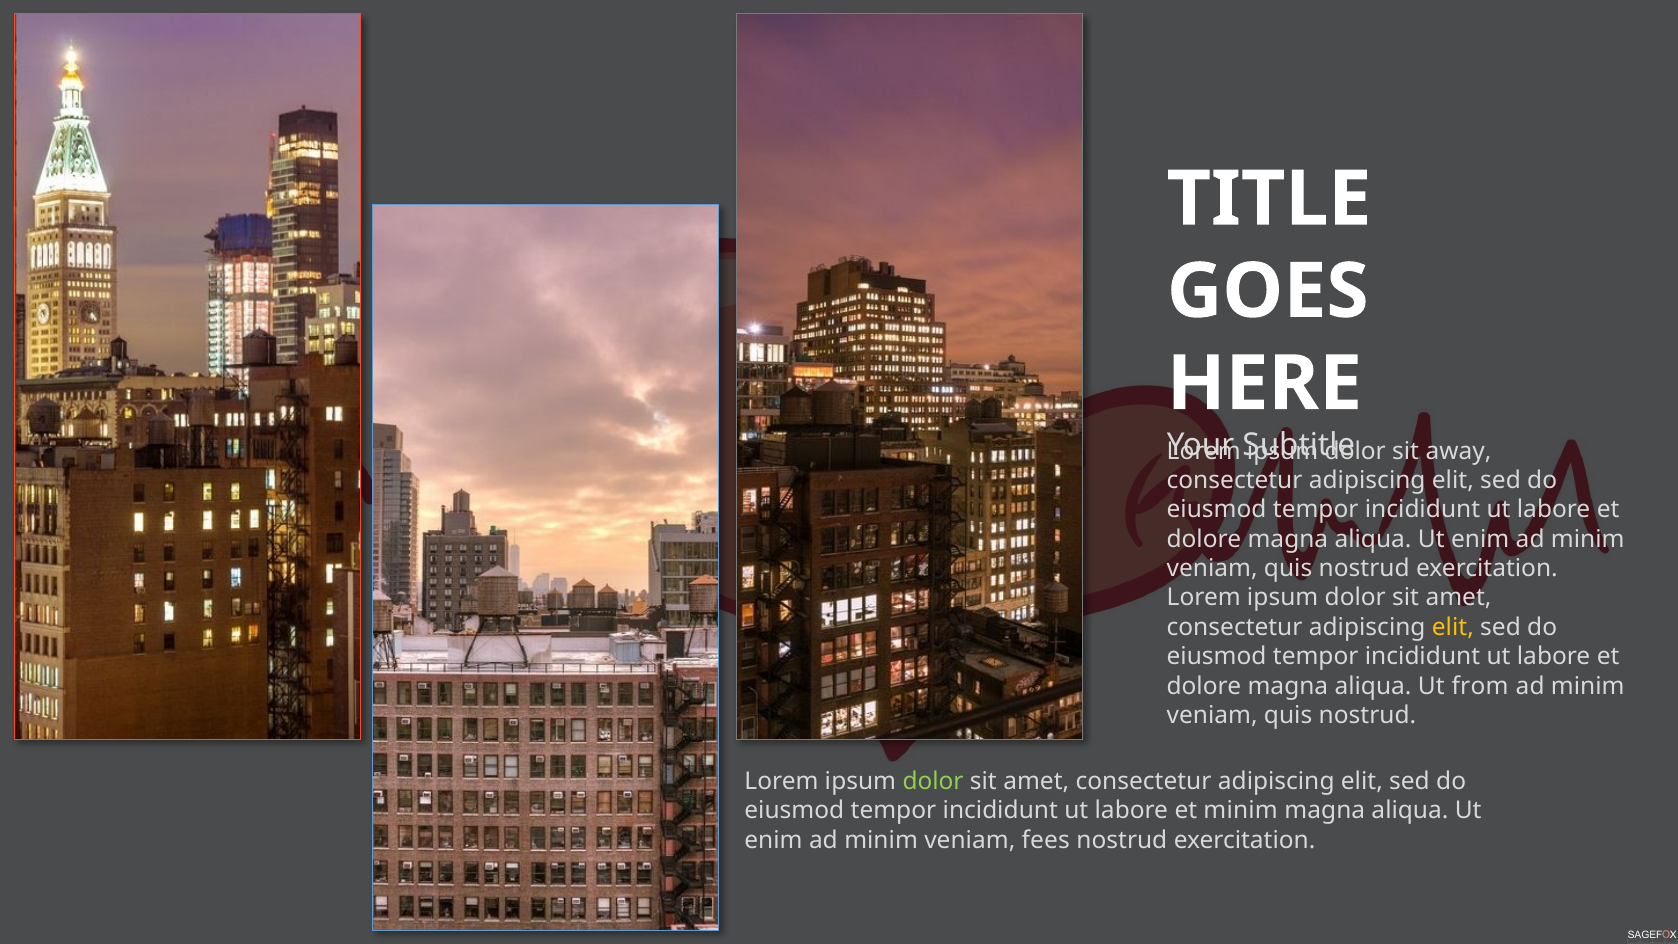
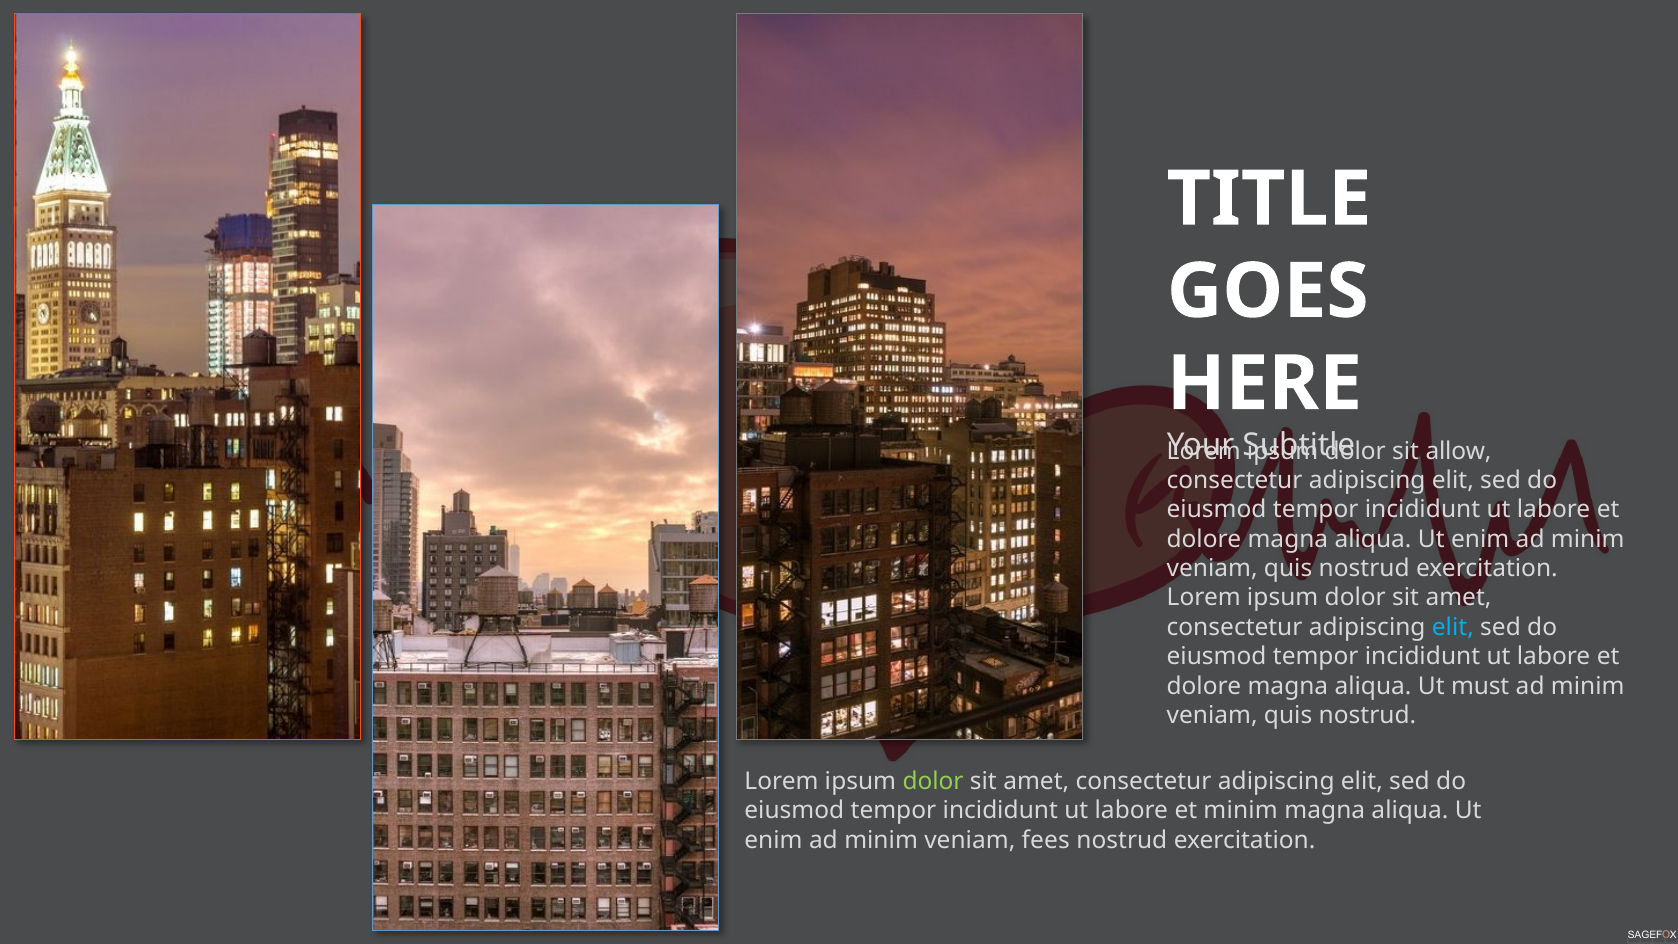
away: away -> allow
elit at (1453, 627) colour: yellow -> light blue
from: from -> must
